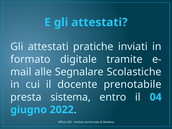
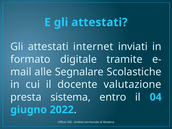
pratiche: pratiche -> internet
prenotabile: prenotabile -> valutazione
